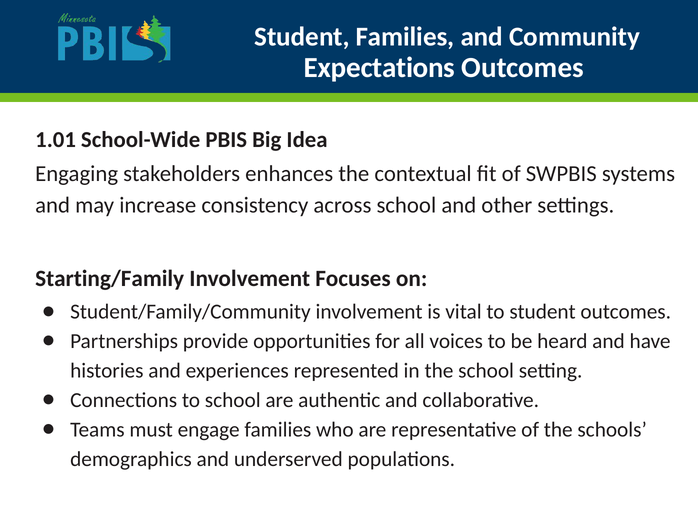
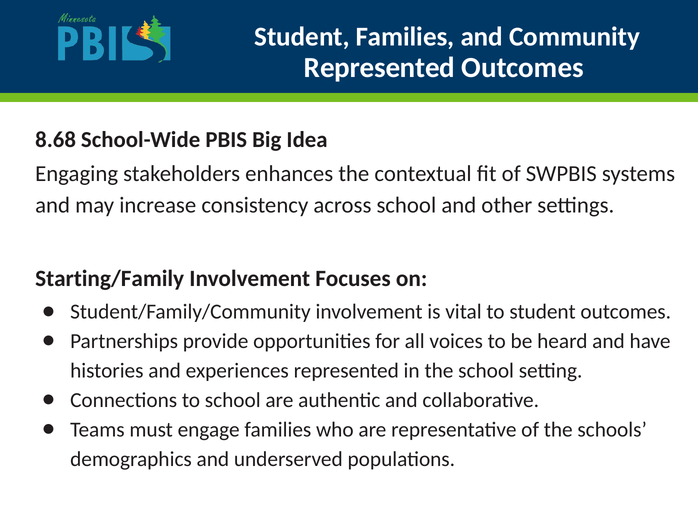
Expectations at (379, 68): Expectations -> Represented
1.01: 1.01 -> 8.68
